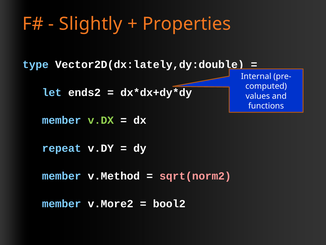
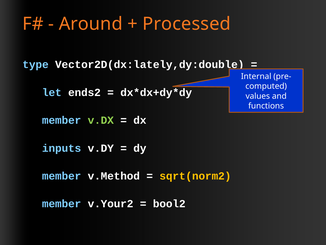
Slightly: Slightly -> Around
Properties: Properties -> Processed
repeat: repeat -> inputs
sqrt(norm2 colour: pink -> yellow
v.More2: v.More2 -> v.Your2
